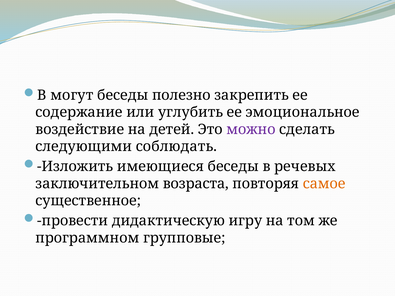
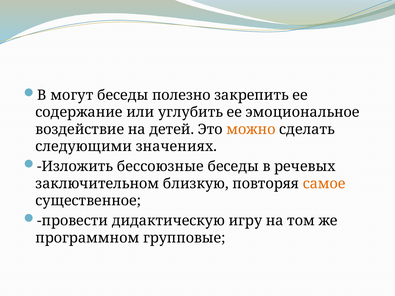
можно colour: purple -> orange
соблюдать: соблюдать -> значениях
имеющиеся: имеющиеся -> бессоюзные
возраста: возраста -> близкую
